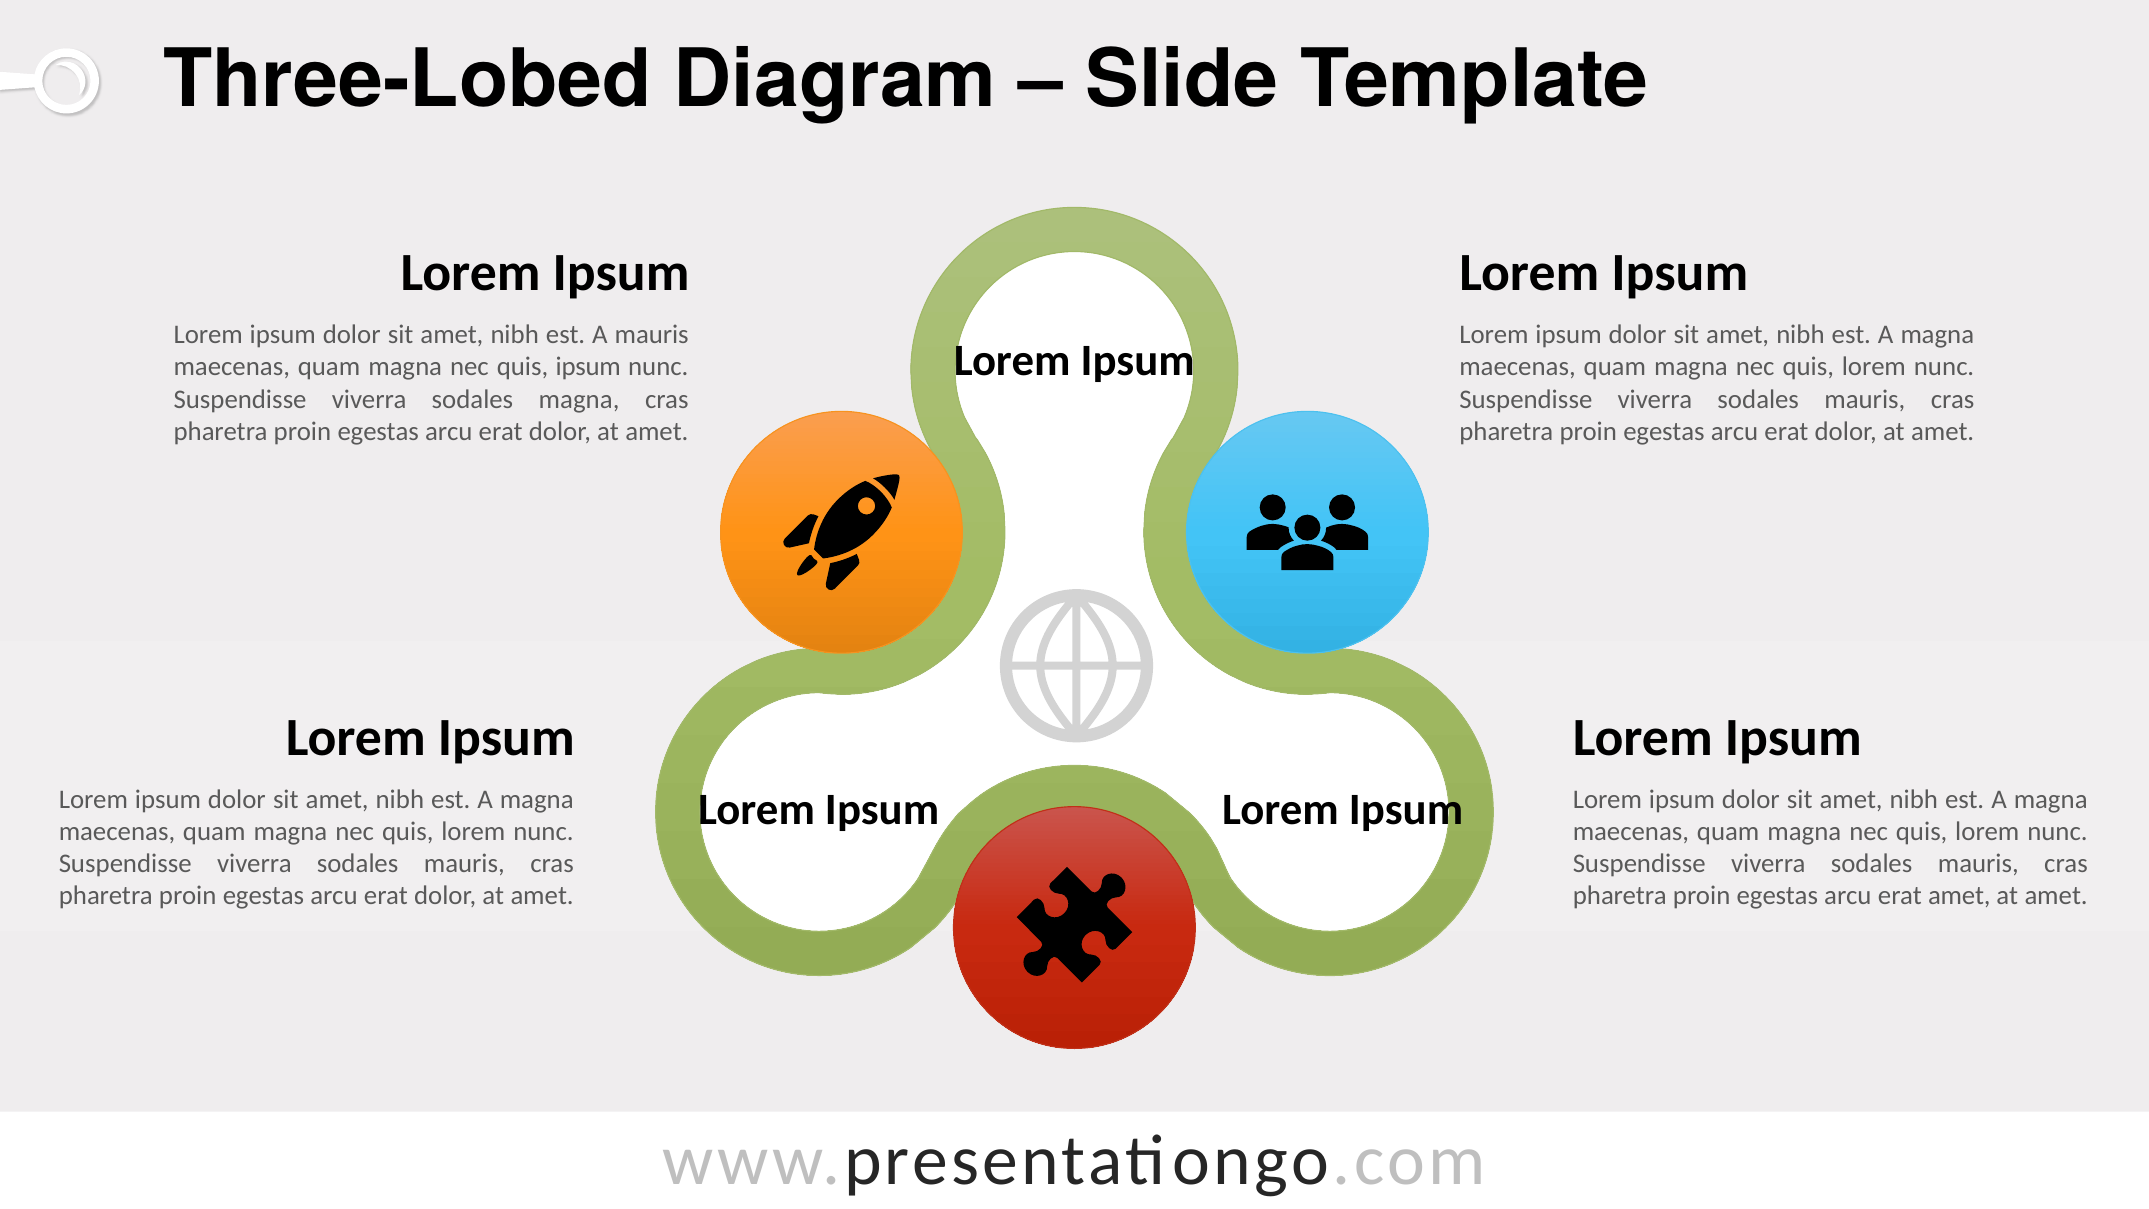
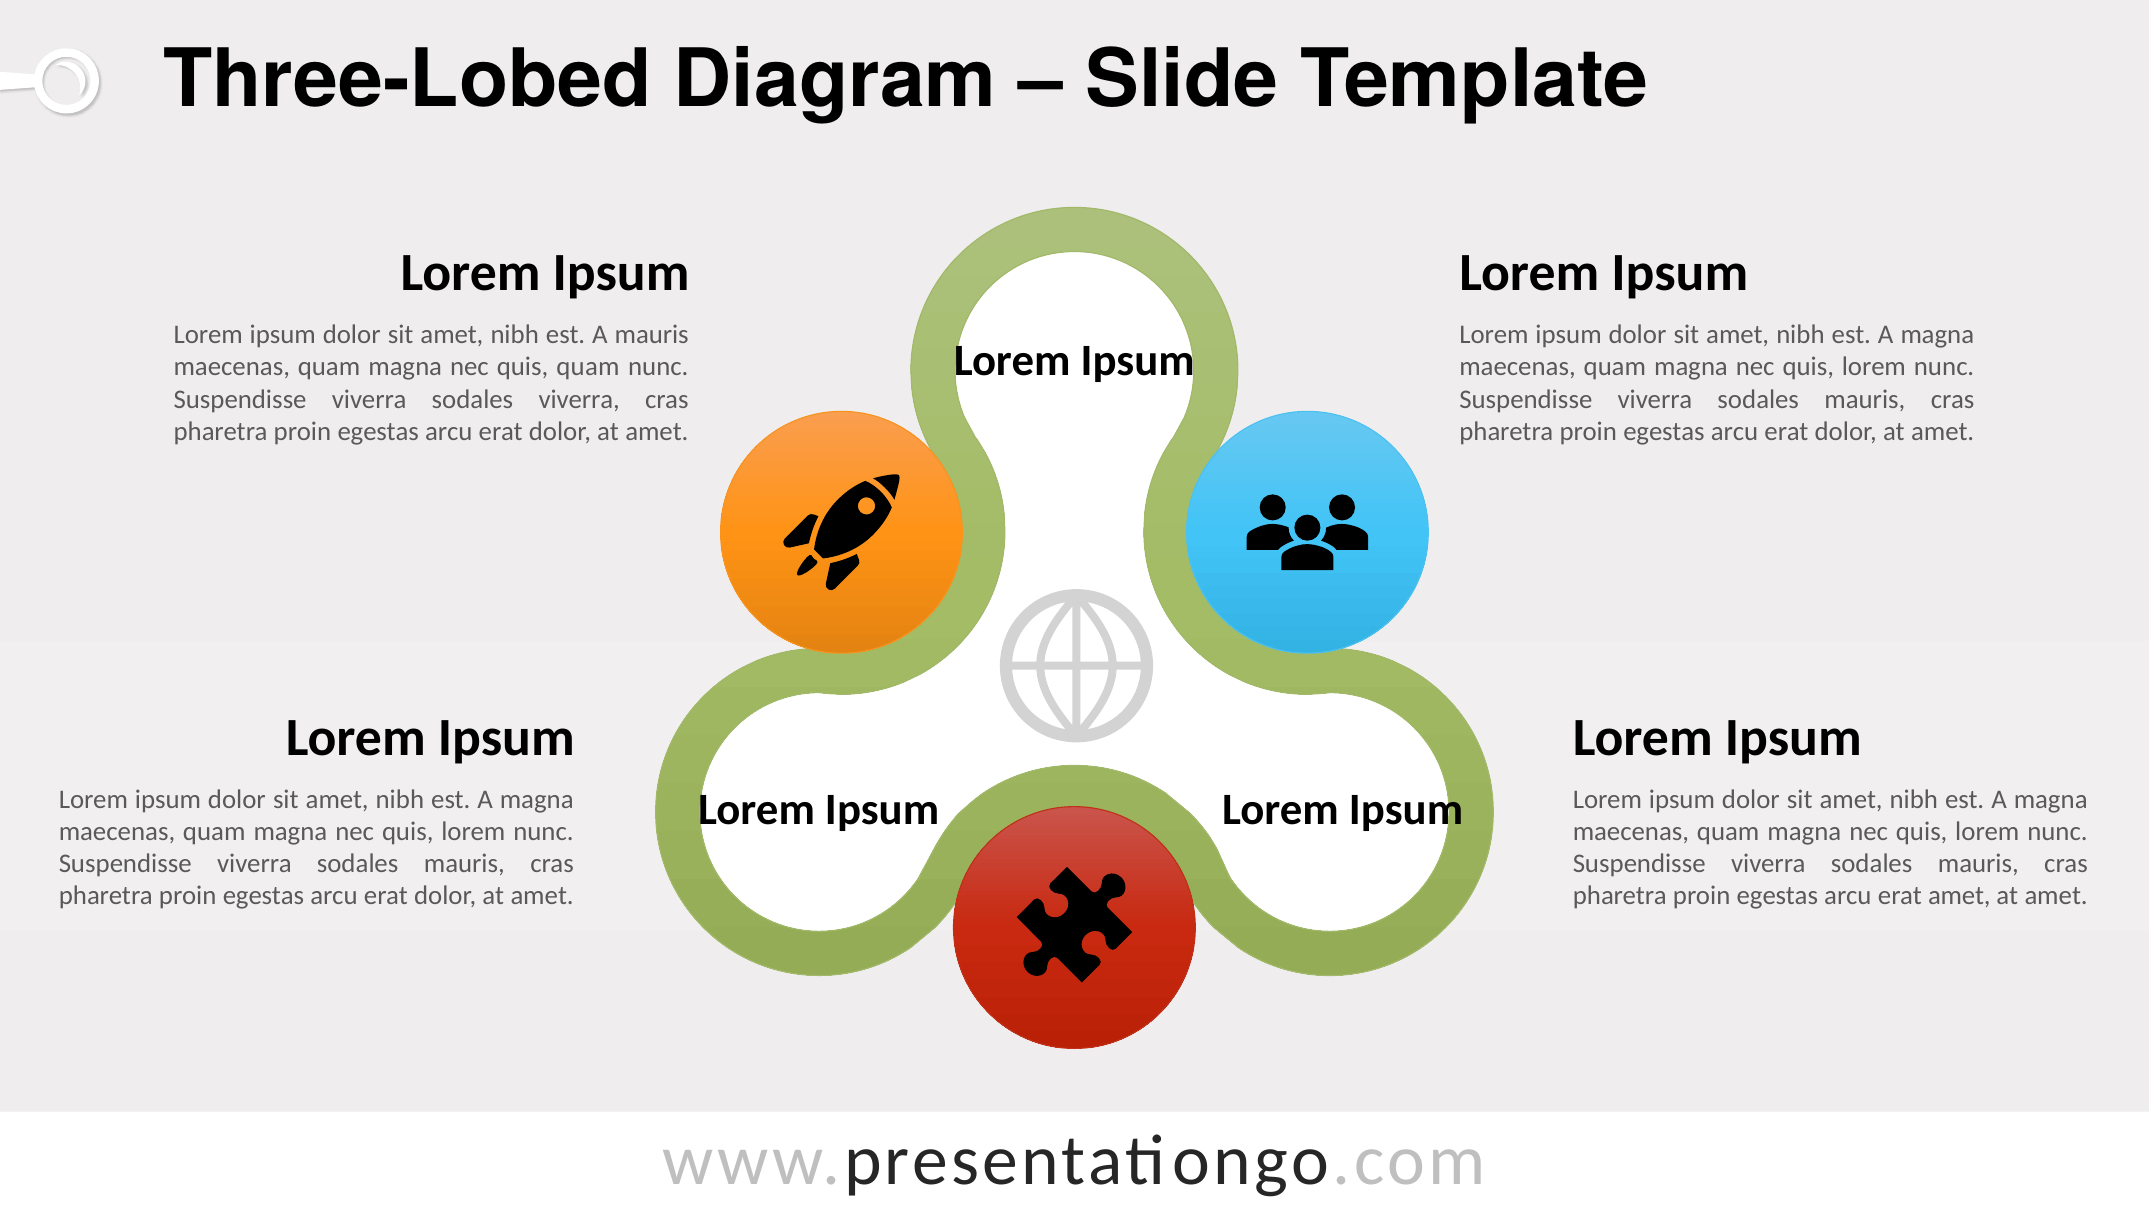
quis ipsum: ipsum -> quam
sodales magna: magna -> viverra
